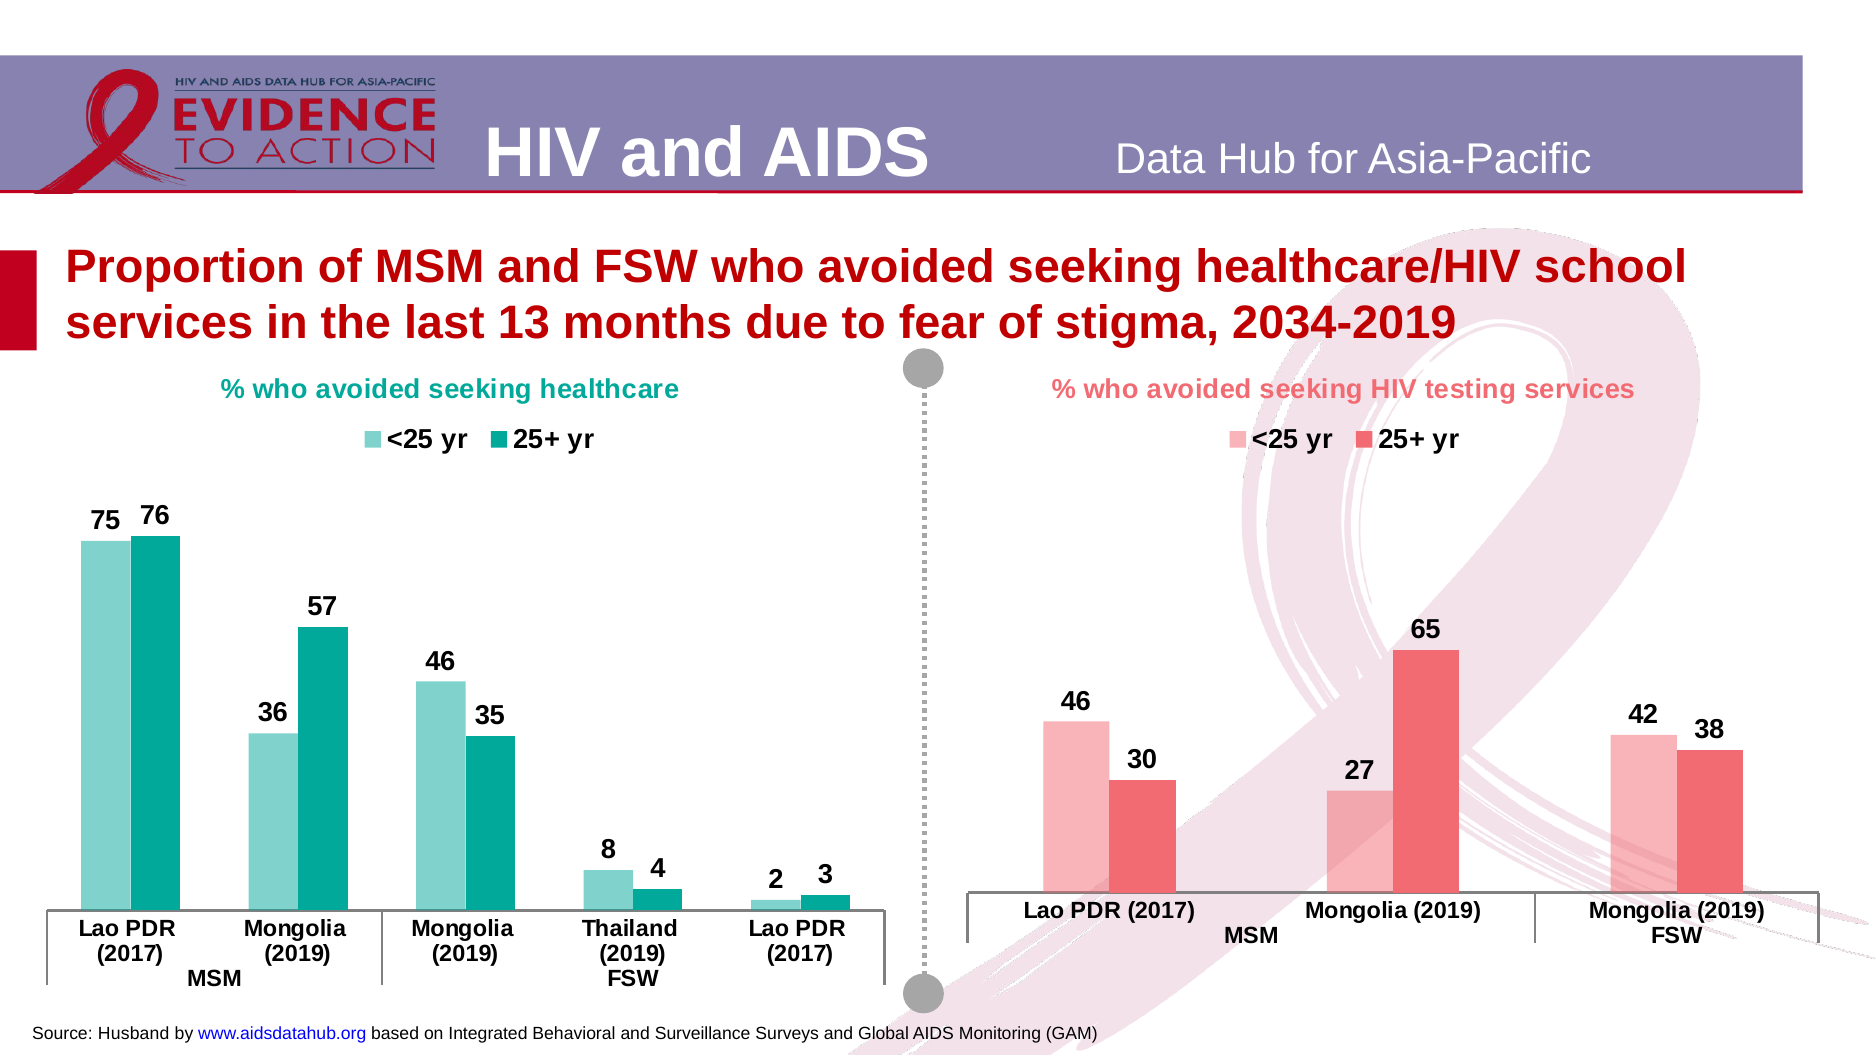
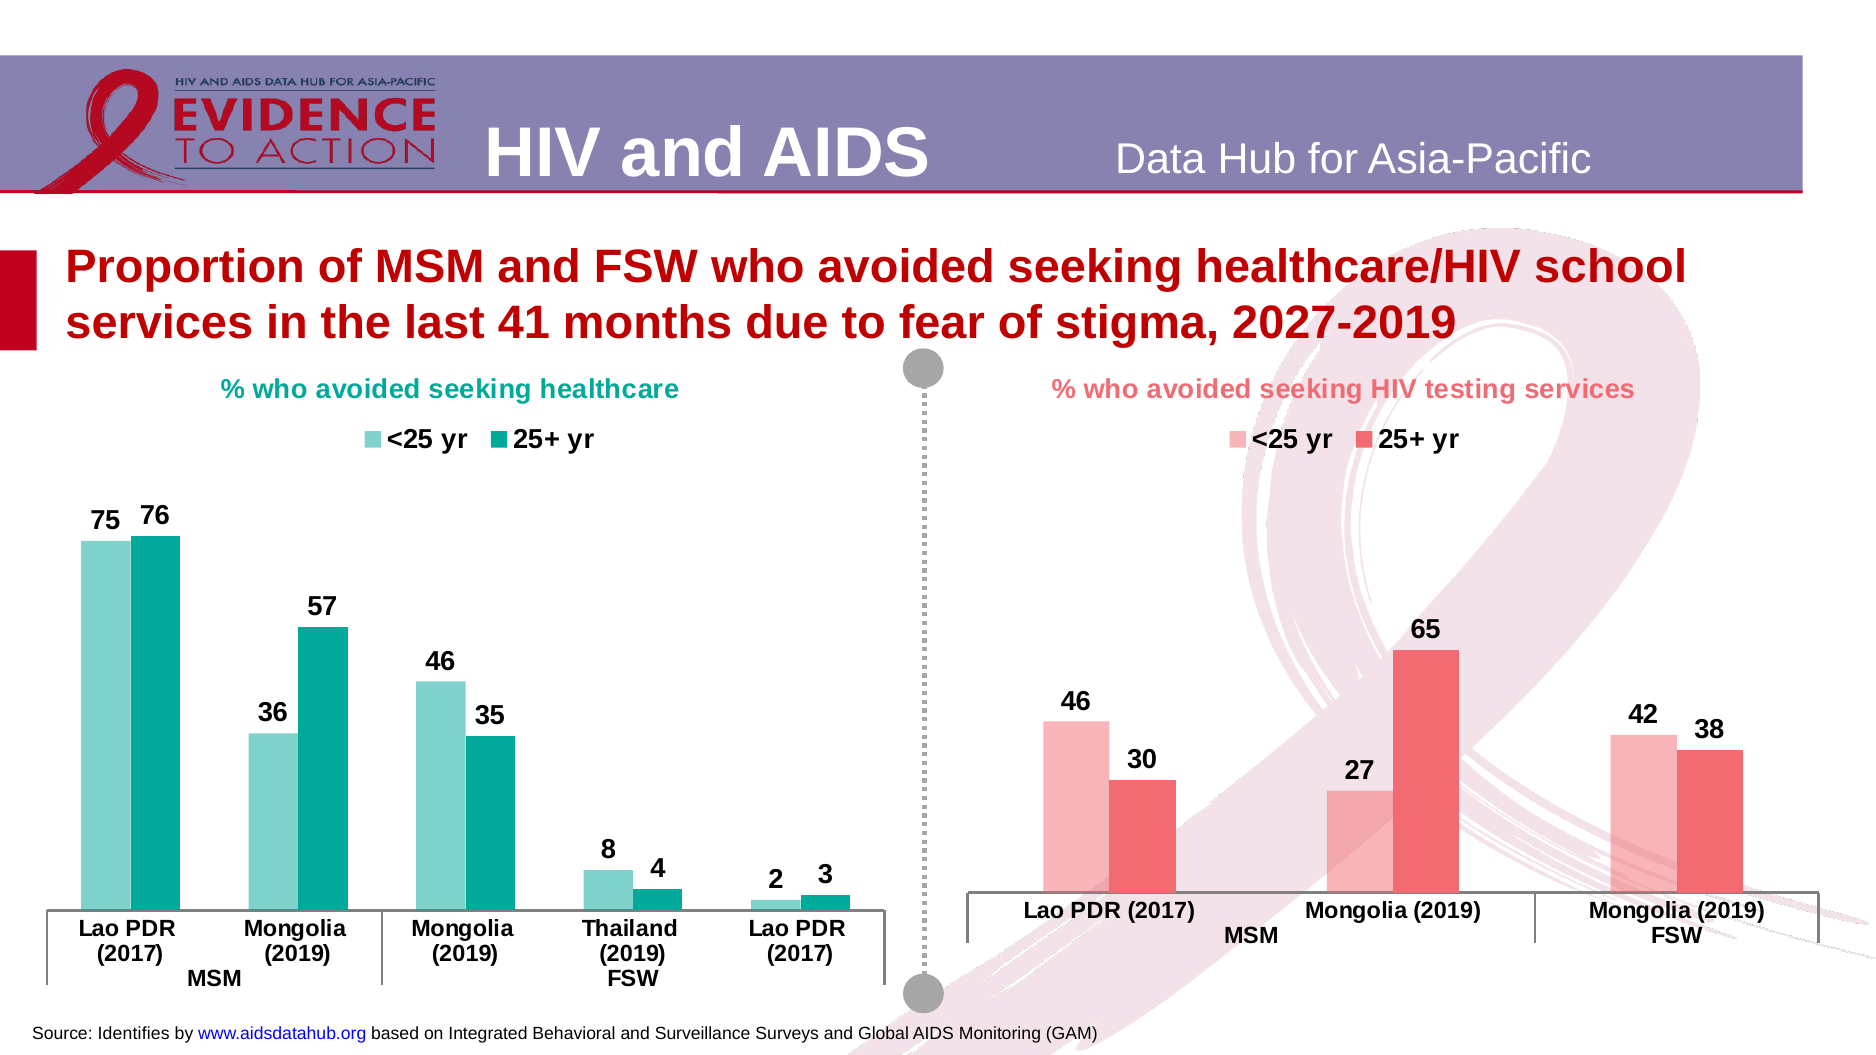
13: 13 -> 41
2034-2019: 2034-2019 -> 2027-2019
Husband: Husband -> Identifies
